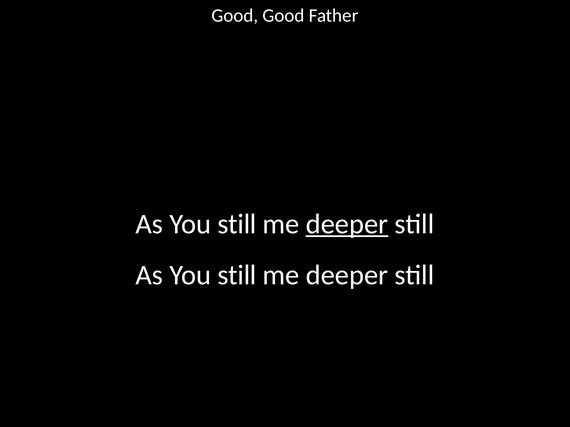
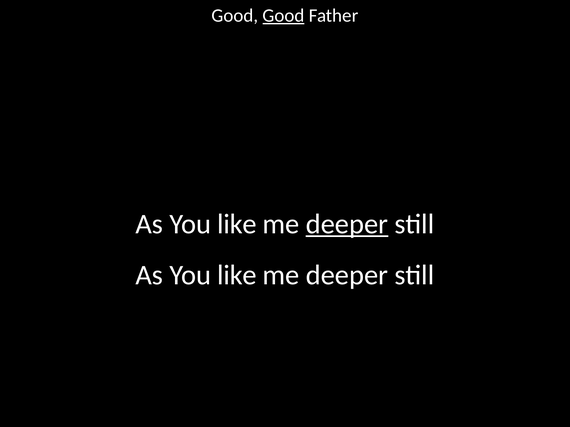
Good at (284, 16) underline: none -> present
still at (237, 224): still -> like
still at (237, 276): still -> like
